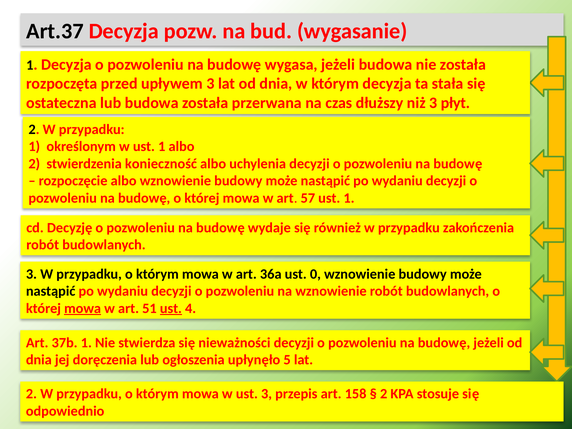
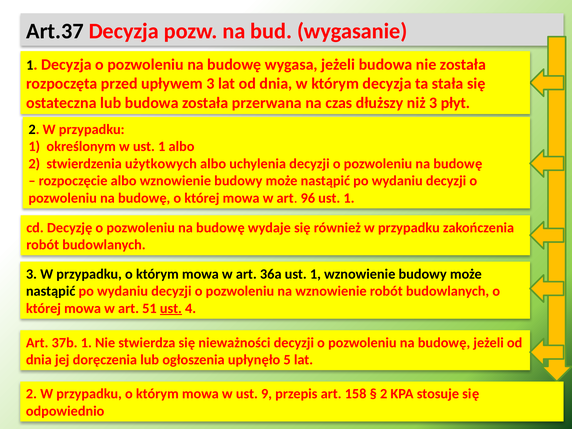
konieczność: konieczność -> użytkowych
57: 57 -> 96
36a ust 0: 0 -> 1
mowa at (83, 308) underline: present -> none
ust 3: 3 -> 9
